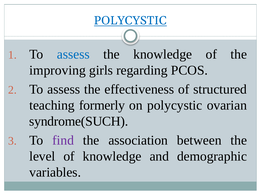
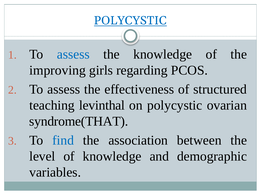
formerly: formerly -> levinthal
syndrome(SUCH: syndrome(SUCH -> syndrome(THAT
find colour: purple -> blue
